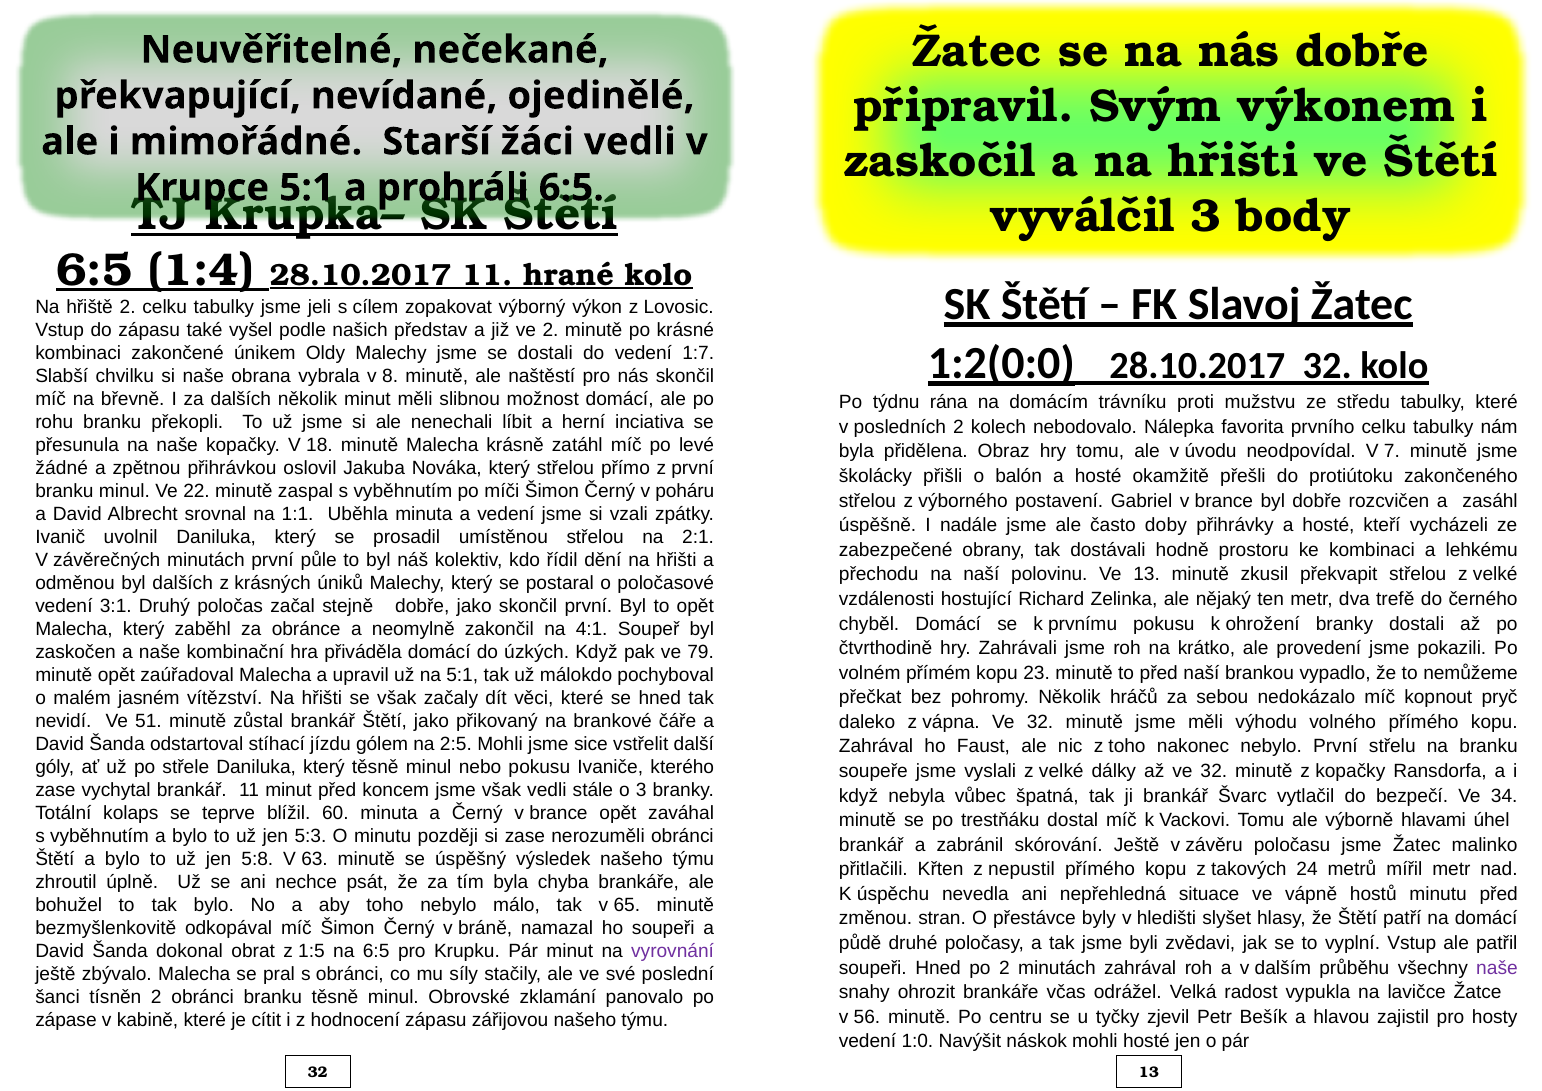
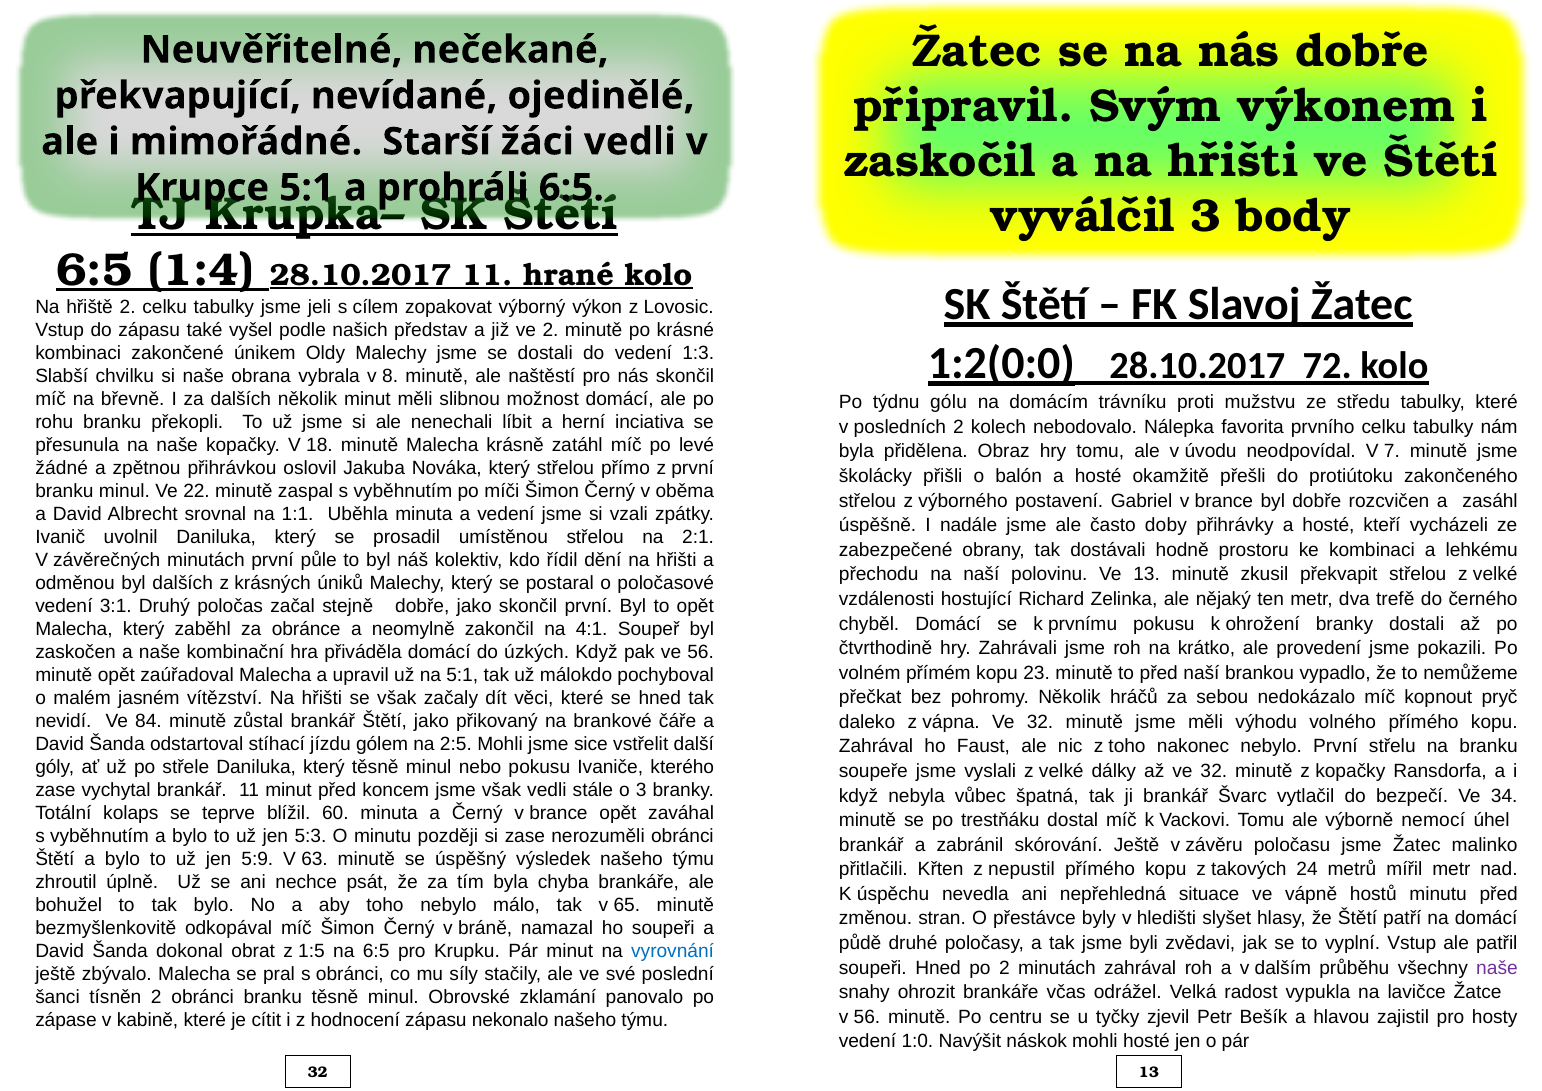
1:7: 1:7 -> 1:3
28.10.2017 32: 32 -> 72
rána: rána -> gólu
poháru: poháru -> oběma
ve 79: 79 -> 56
51: 51 -> 84
hlavami: hlavami -> nemocí
5:8: 5:8 -> 5:9
vyrovnání colour: purple -> blue
zářijovou: zářijovou -> nekonalo
